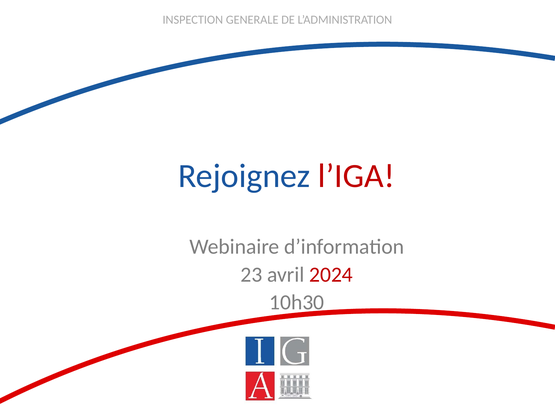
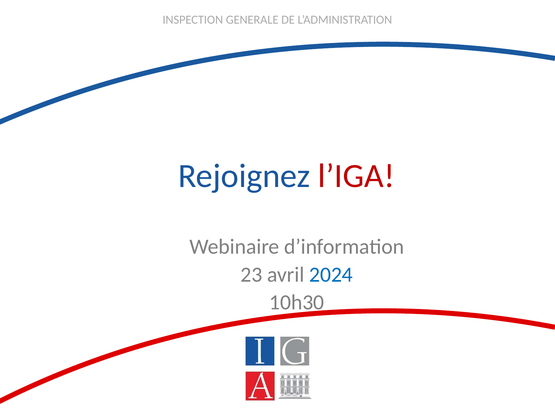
2024 colour: red -> blue
